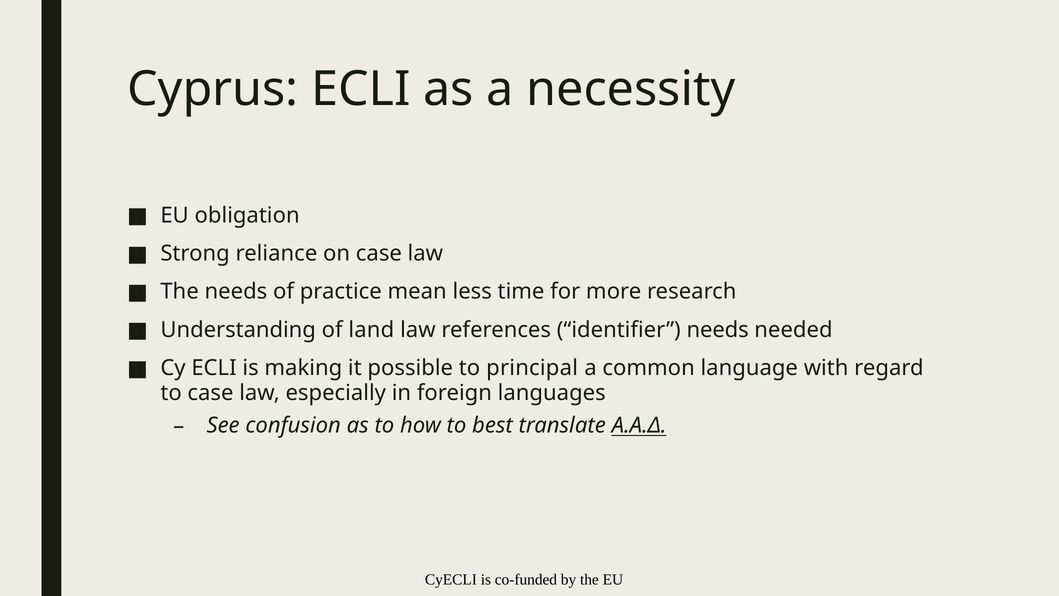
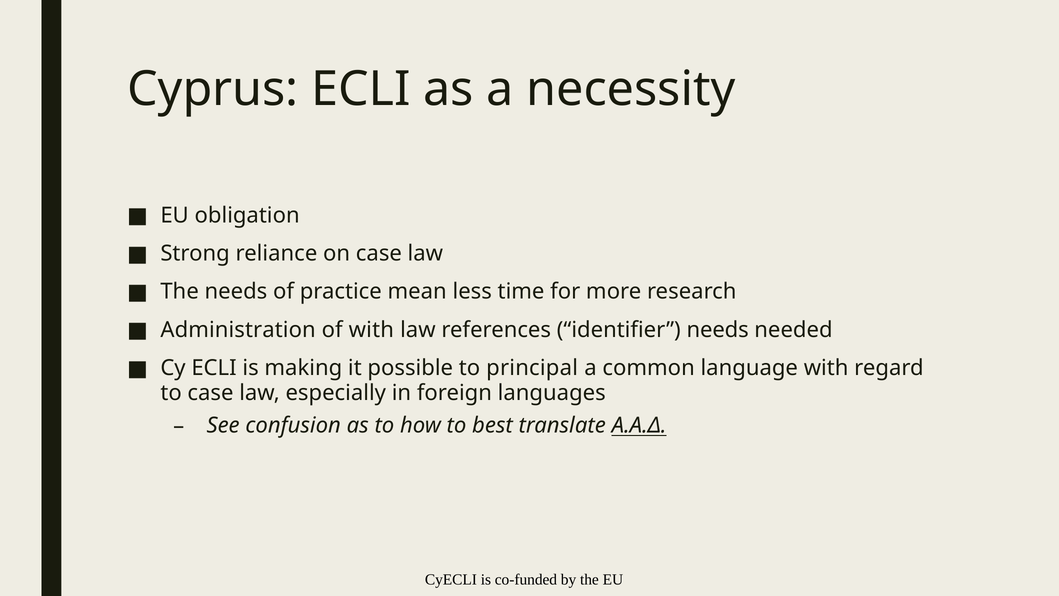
Understanding: Understanding -> Administration
of land: land -> with
